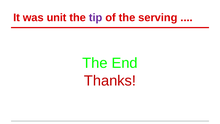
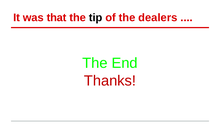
unit: unit -> that
tip colour: purple -> black
serving: serving -> dealers
